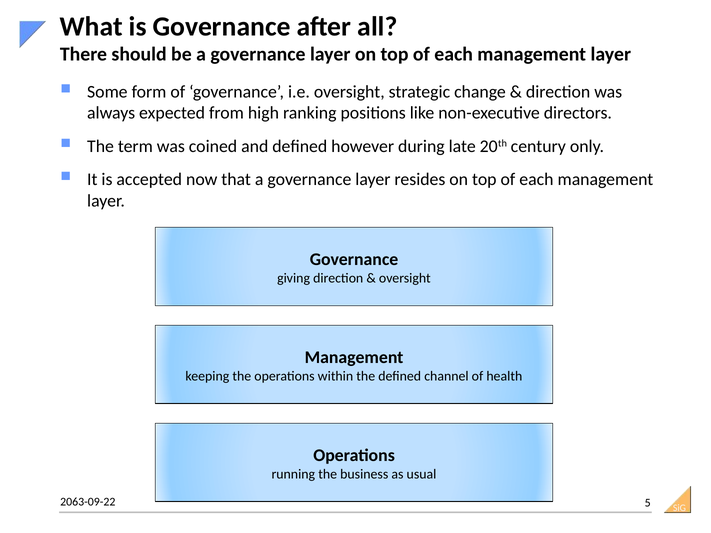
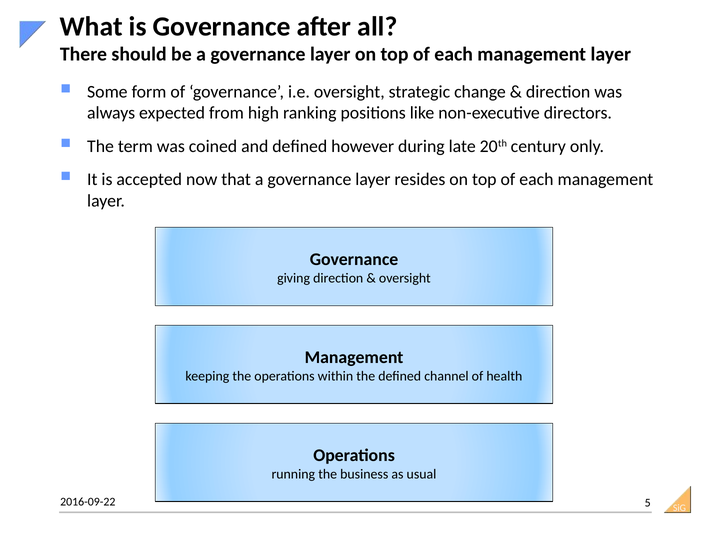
2063-09-22: 2063-09-22 -> 2016-09-22
